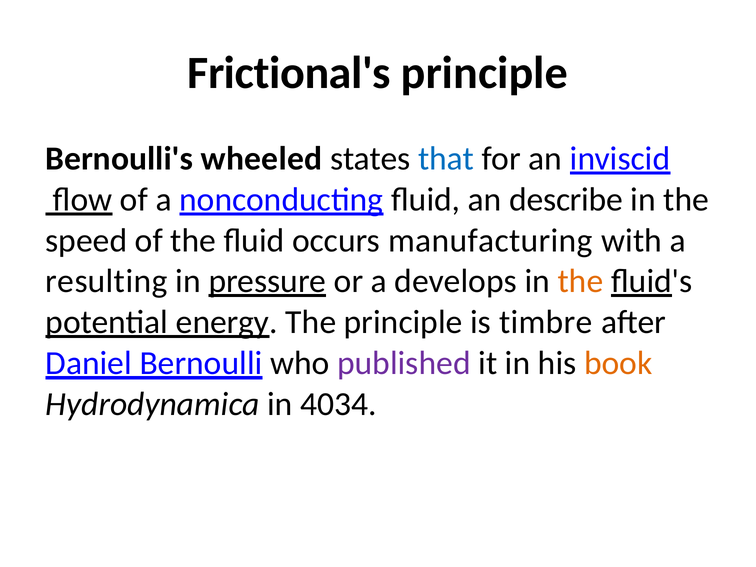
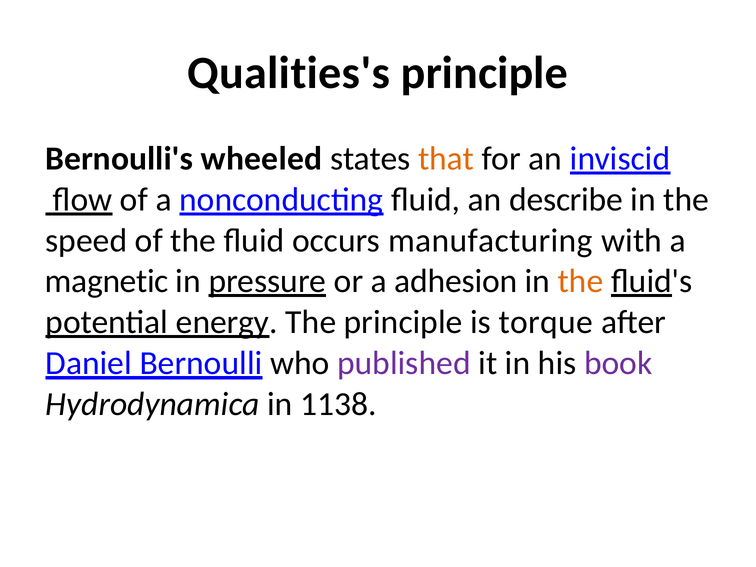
Frictional's: Frictional's -> Qualities's
that colour: blue -> orange
resulting: resulting -> magnetic
develops: develops -> adhesion
timbre: timbre -> torque
book colour: orange -> purple
4034: 4034 -> 1138
